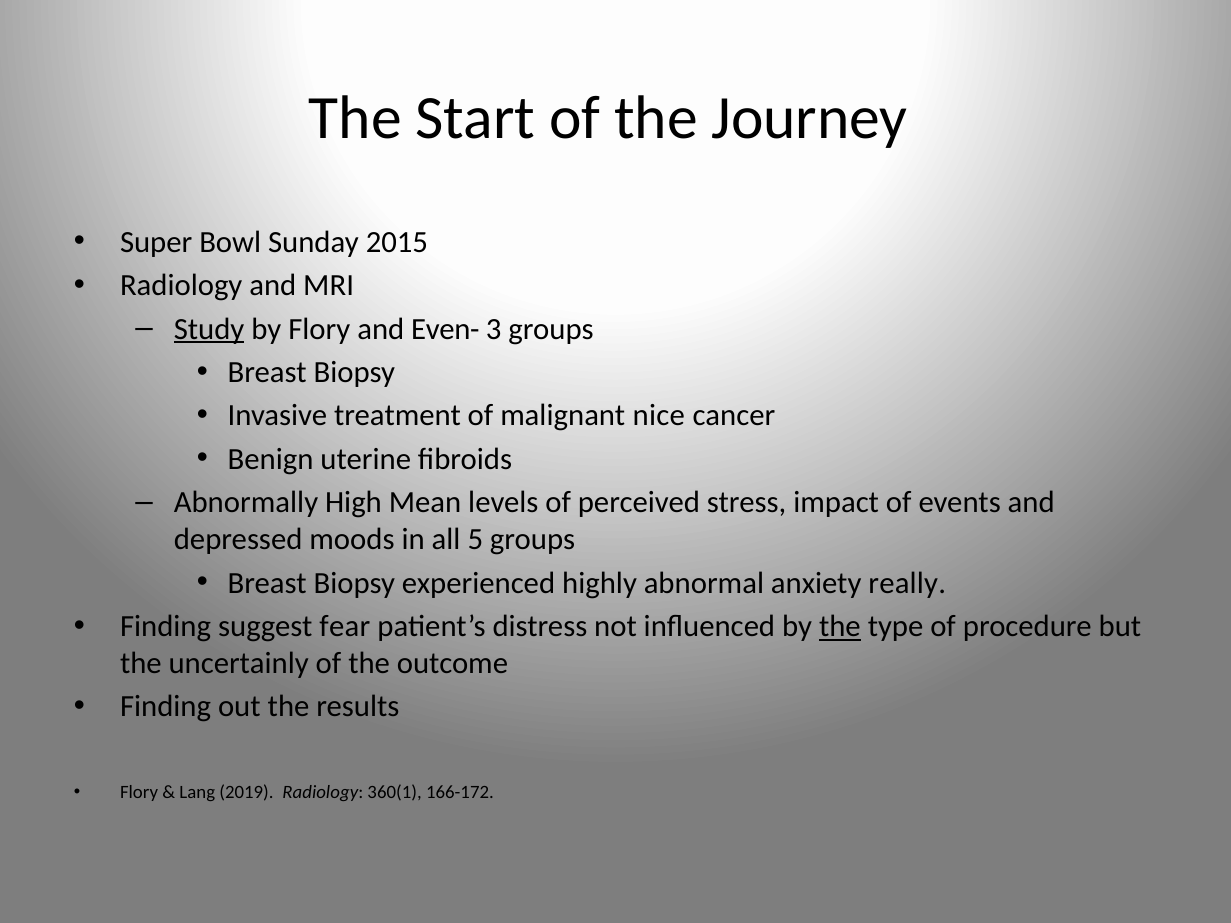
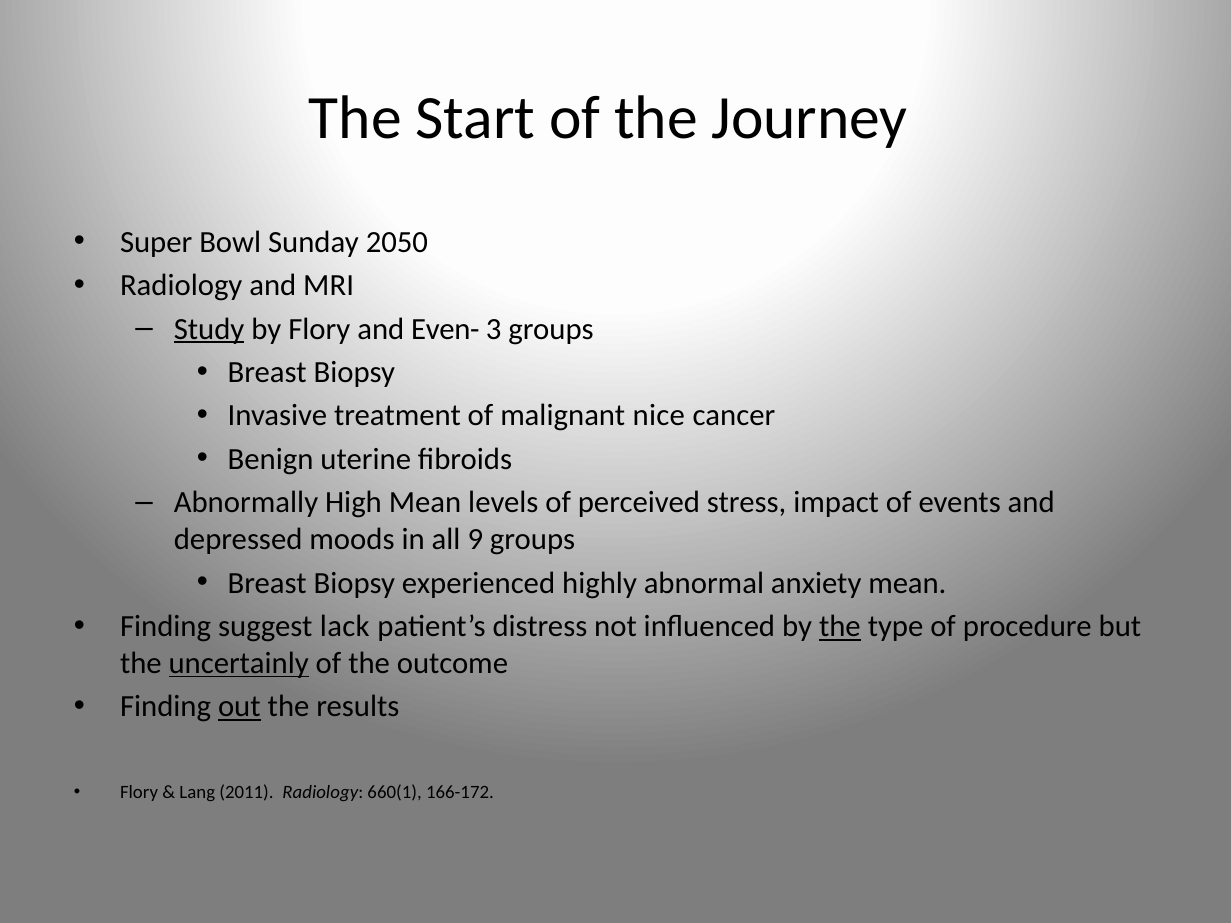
2015: 2015 -> 2050
5: 5 -> 9
anxiety really: really -> mean
fear: fear -> lack
uncertainly underline: none -> present
out underline: none -> present
2019: 2019 -> 2011
360(1: 360(1 -> 660(1
